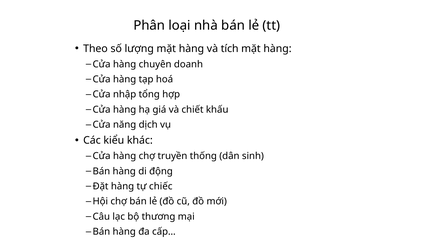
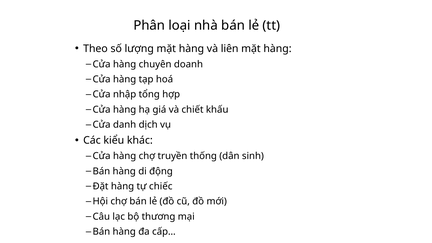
tích: tích -> liên
năng: năng -> danh
